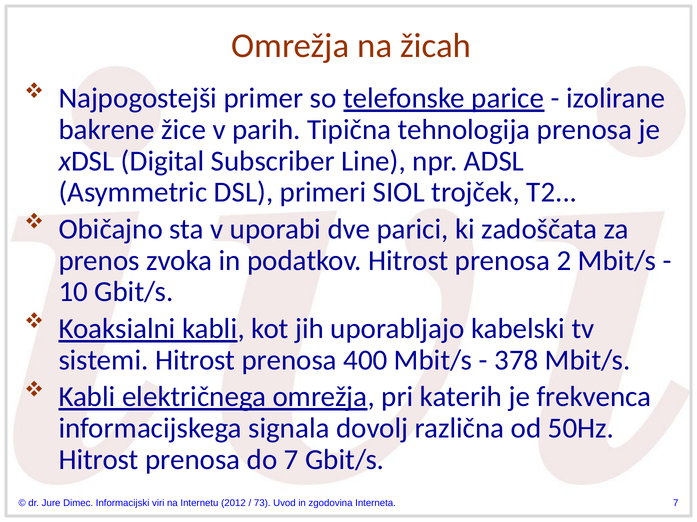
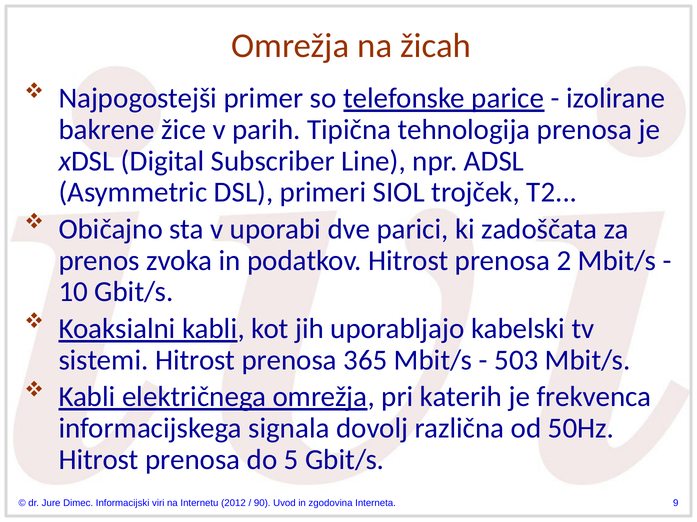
400: 400 -> 365
378: 378 -> 503
do 7: 7 -> 5
73: 73 -> 90
Interneta 7: 7 -> 9
